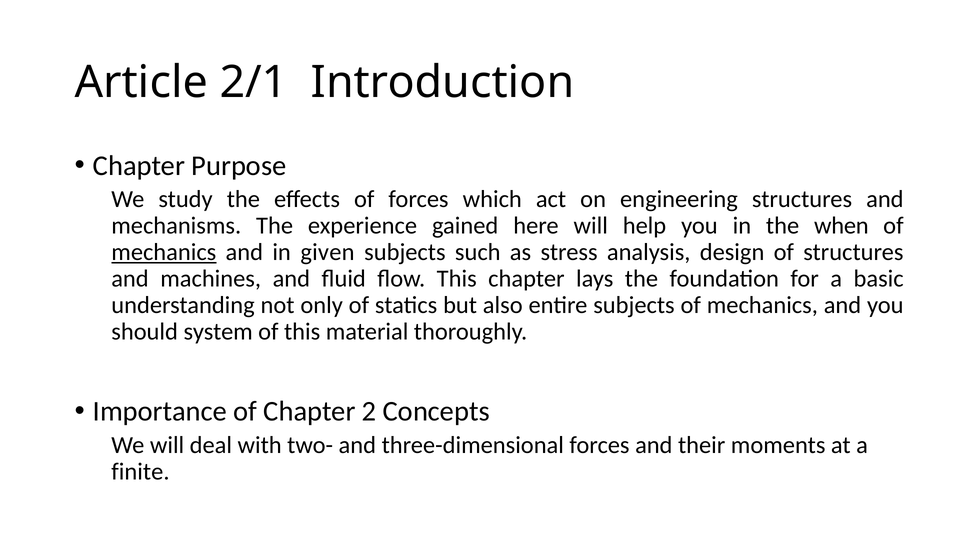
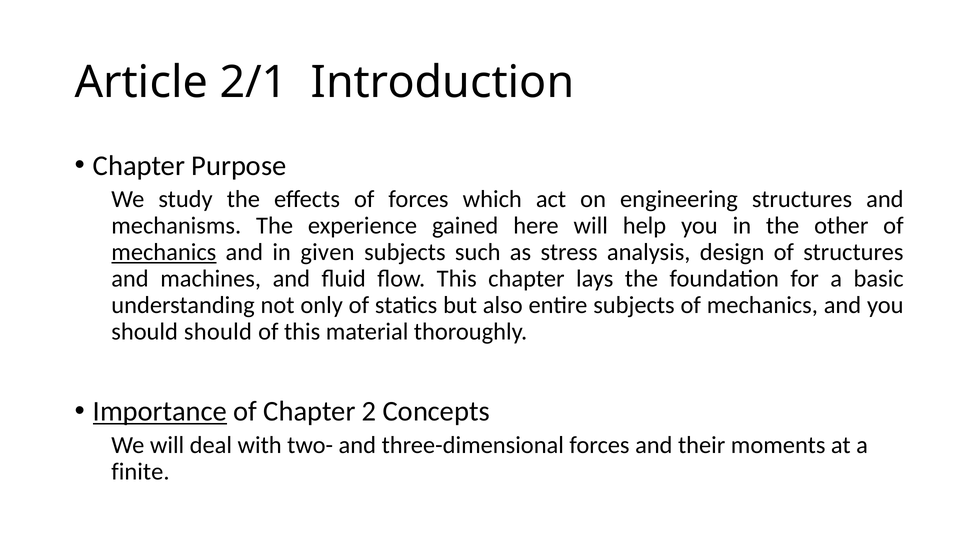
when: when -> other
should system: system -> should
Importance underline: none -> present
